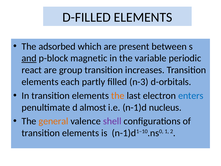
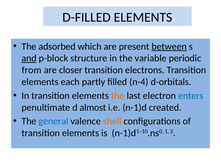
between underline: none -> present
magnetic: magnetic -> structure
react: react -> from
group: group -> closer
increases: increases -> electrons
n-3: n-3 -> n-4
nucleus: nucleus -> created
general colour: orange -> blue
shell colour: purple -> orange
